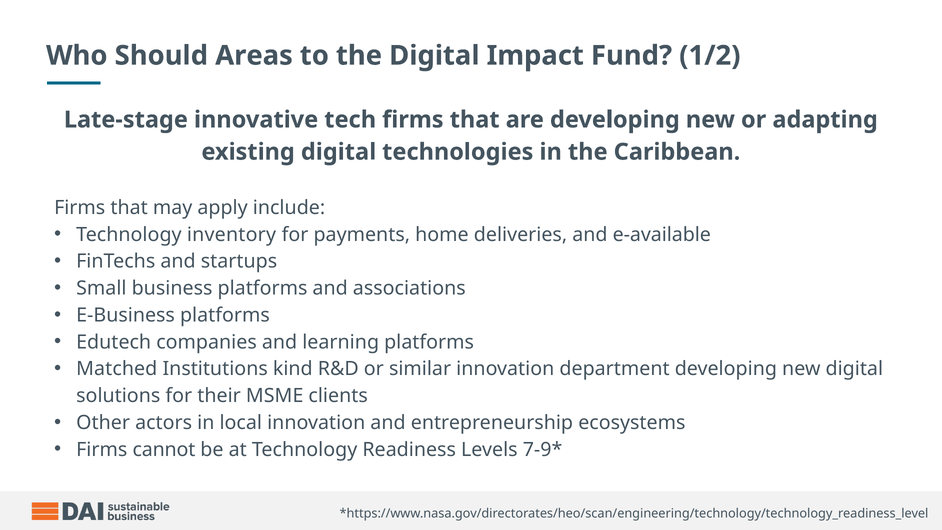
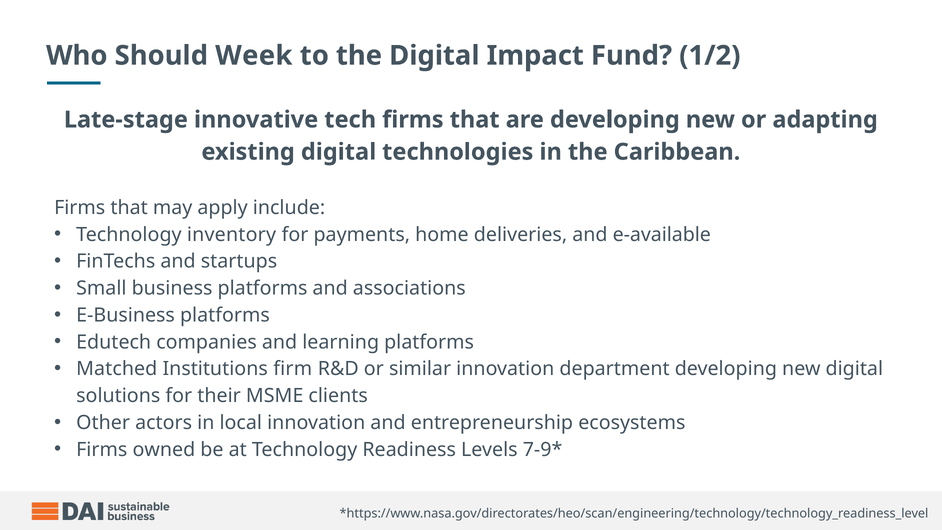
Areas: Areas -> Week
kind: kind -> firm
cannot: cannot -> owned
